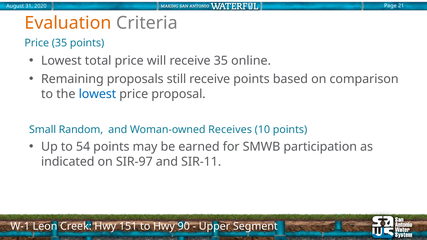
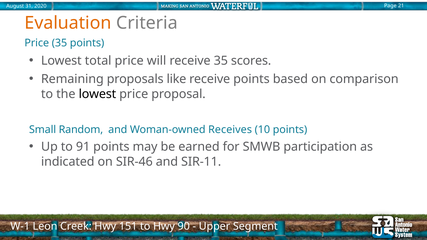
online: online -> scores
still: still -> like
lowest at (97, 94) colour: blue -> black
54: 54 -> 91
SIR-97: SIR-97 -> SIR-46
